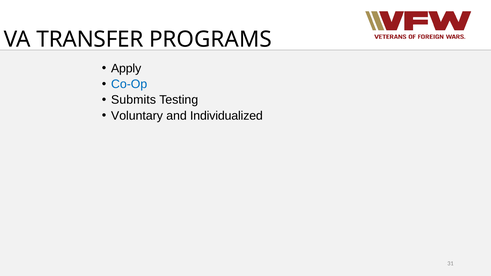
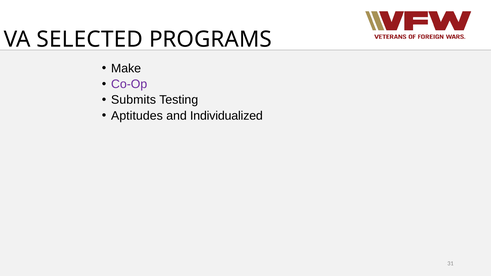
TRANSFER: TRANSFER -> SELECTED
Apply: Apply -> Make
Co-Op colour: blue -> purple
Voluntary: Voluntary -> Aptitudes
